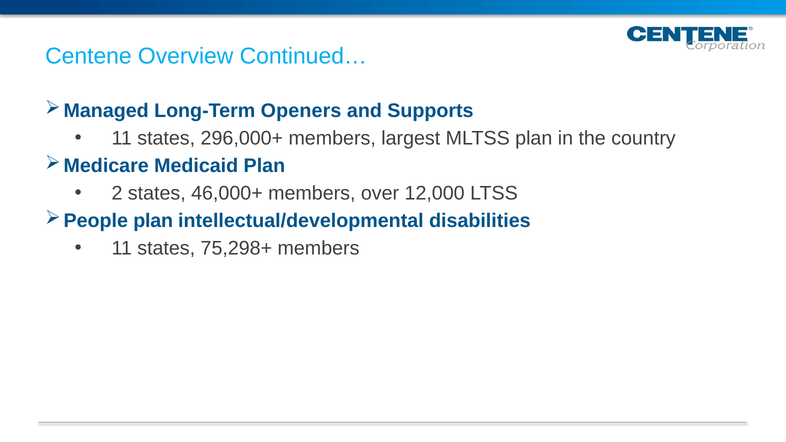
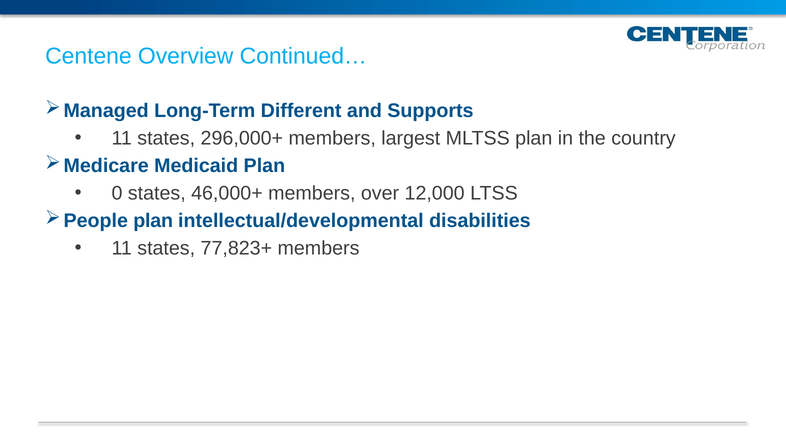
Openers: Openers -> Different
2: 2 -> 0
75,298+: 75,298+ -> 77,823+
